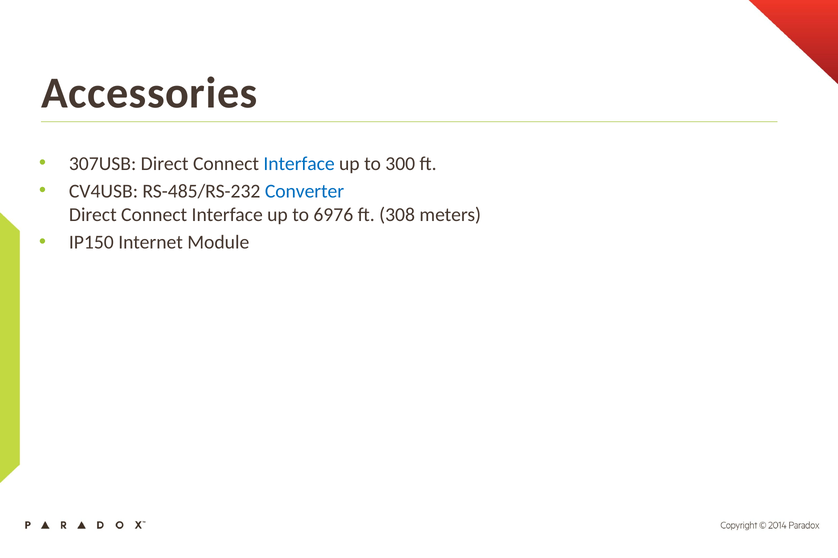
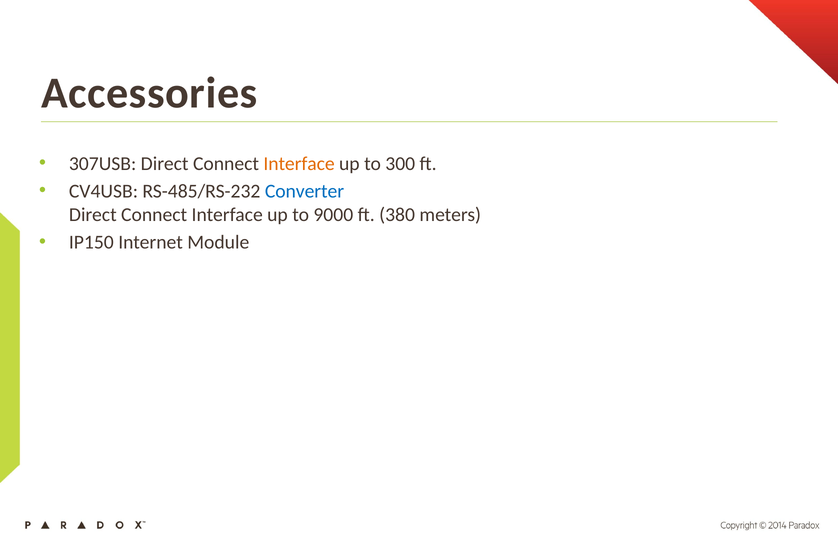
Interface at (299, 164) colour: blue -> orange
6976: 6976 -> 9000
308: 308 -> 380
